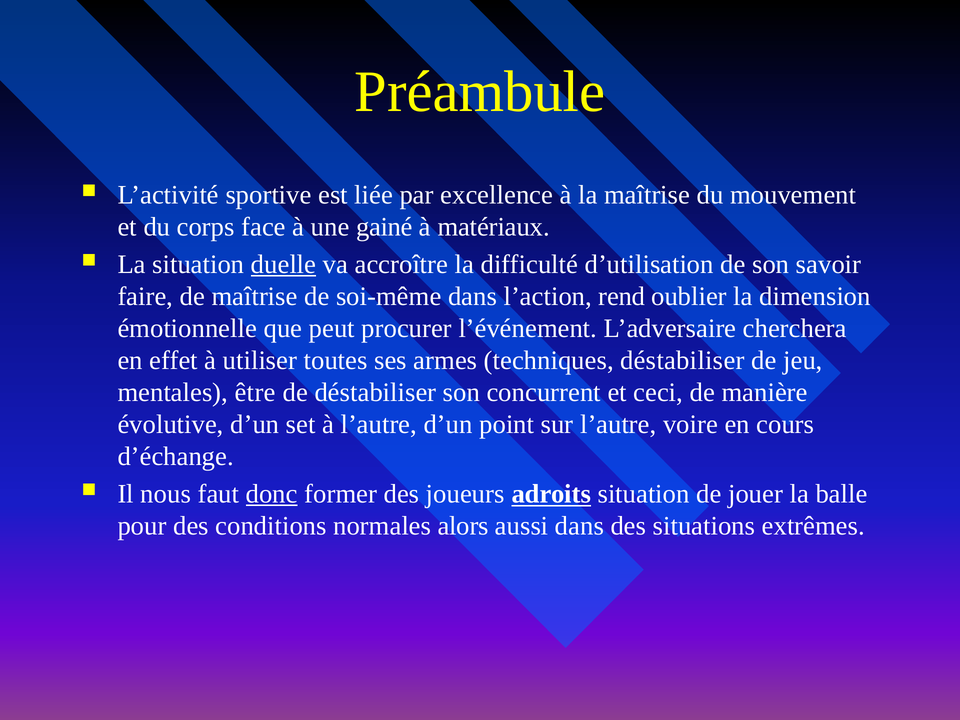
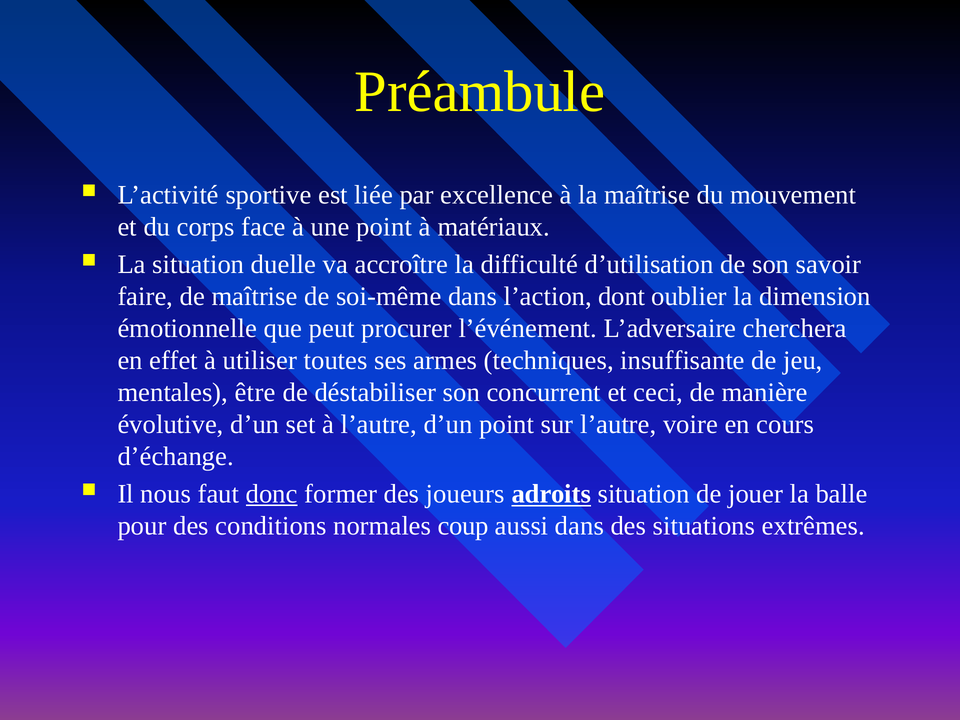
une gainé: gainé -> point
duelle underline: present -> none
rend: rend -> dont
techniques déstabiliser: déstabiliser -> insuffisante
alors: alors -> coup
